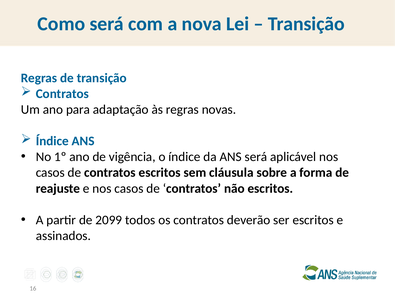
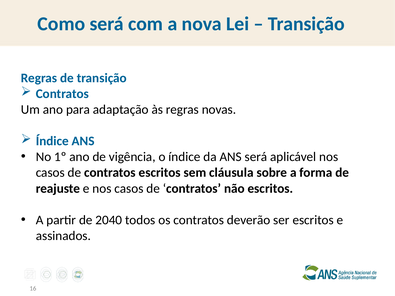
2099: 2099 -> 2040
